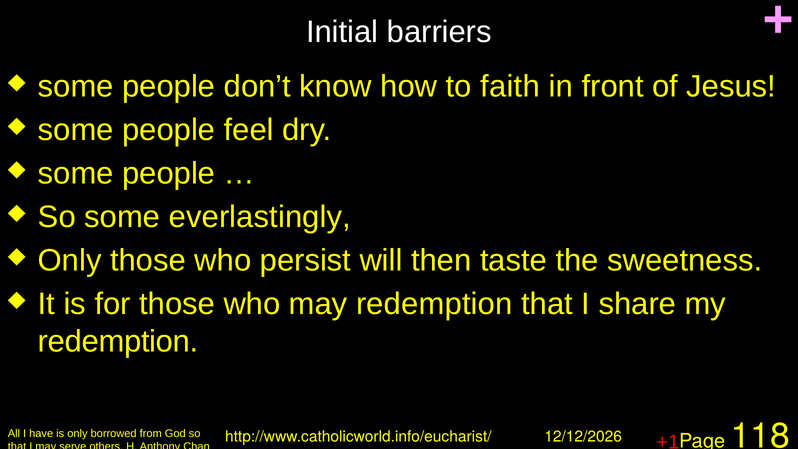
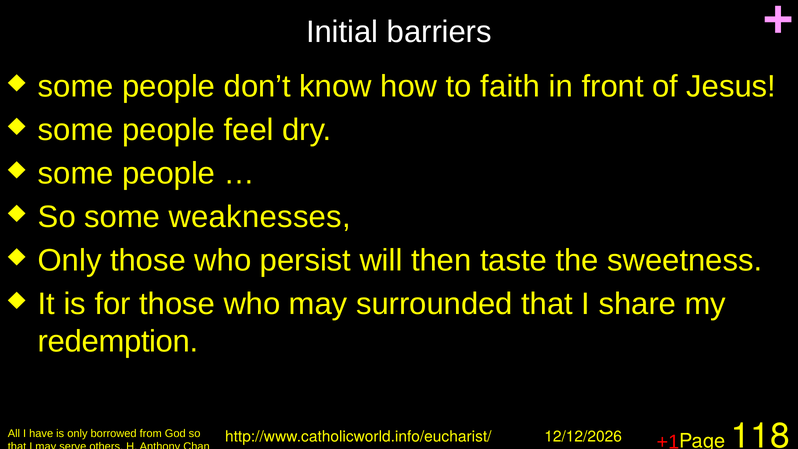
everlastingly: everlastingly -> weaknesses
may redemption: redemption -> surrounded
